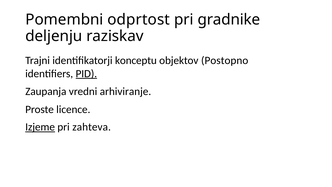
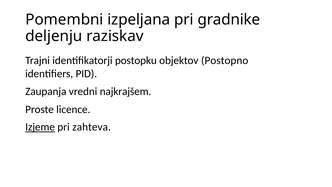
odprtost: odprtost -> izpeljana
konceptu: konceptu -> postopku
PID underline: present -> none
arhiviranje: arhiviranje -> najkrajšem
